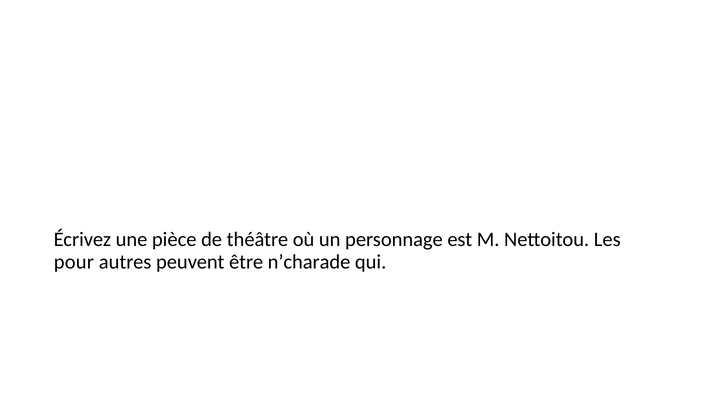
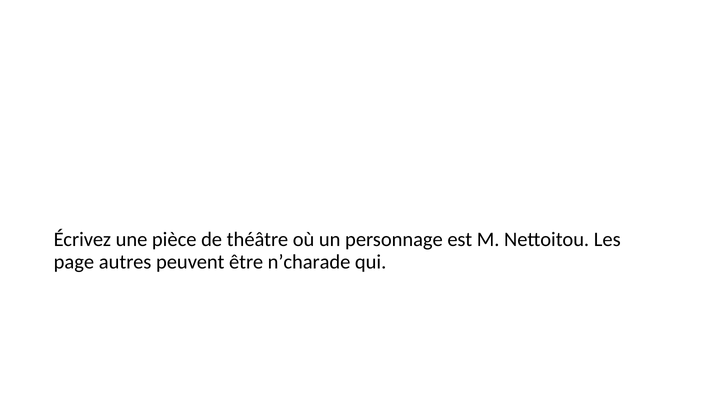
pour: pour -> page
